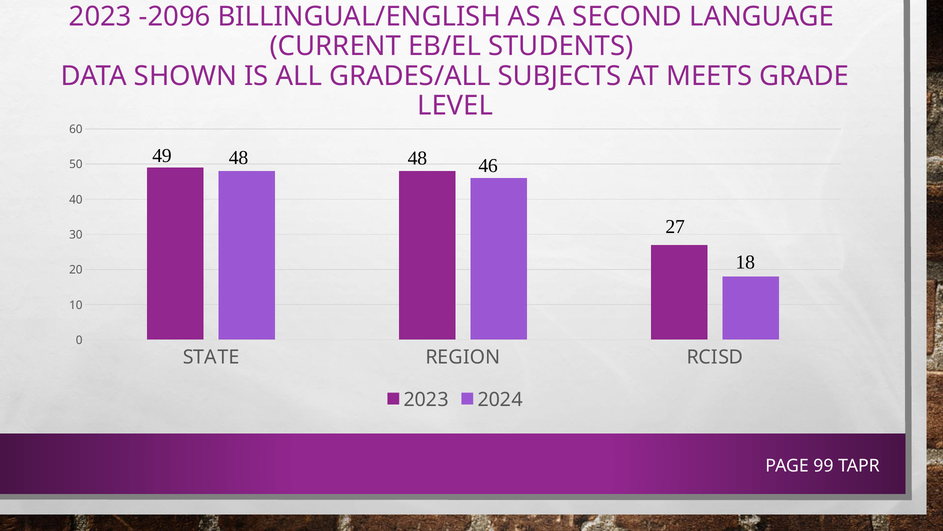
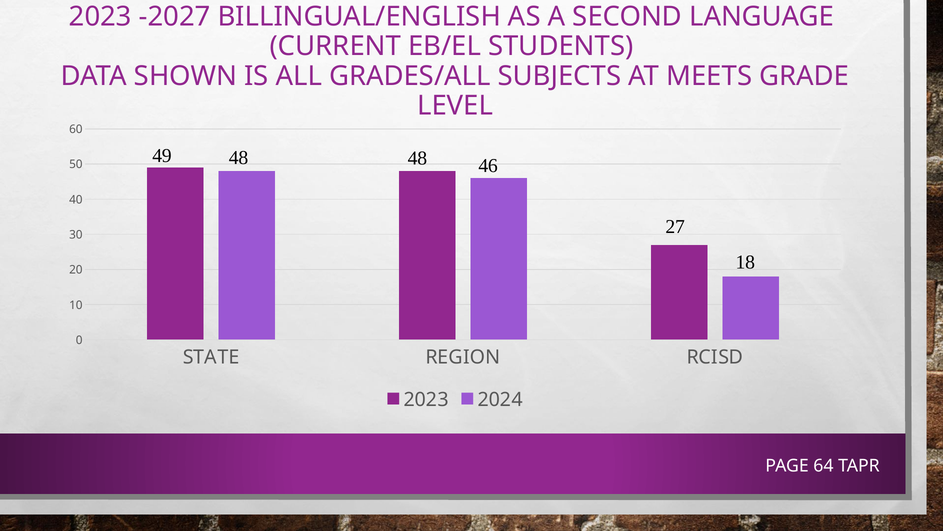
-2096: -2096 -> -2027
99: 99 -> 64
